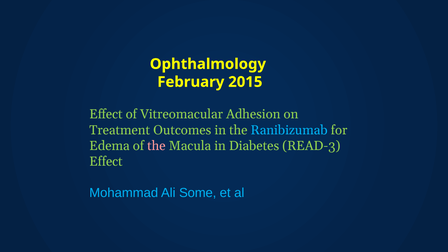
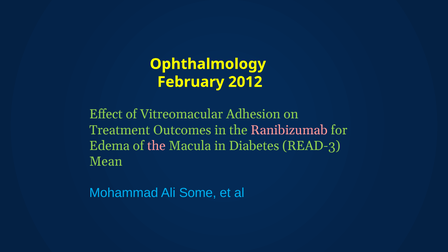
2015: 2015 -> 2012
Ranibizumab colour: light blue -> pink
Effect at (106, 161): Effect -> Mean
